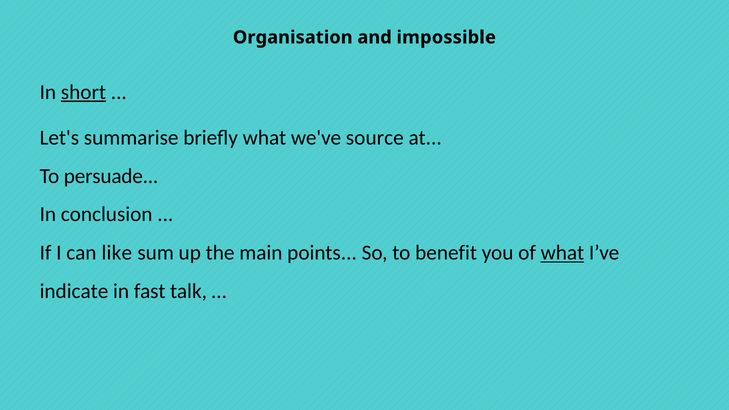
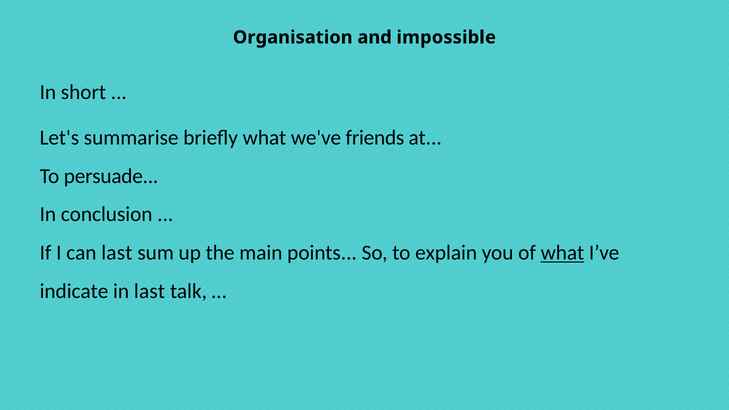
short underline: present -> none
source: source -> friends
can like: like -> last
benefit: benefit -> explain
in fast: fast -> last
